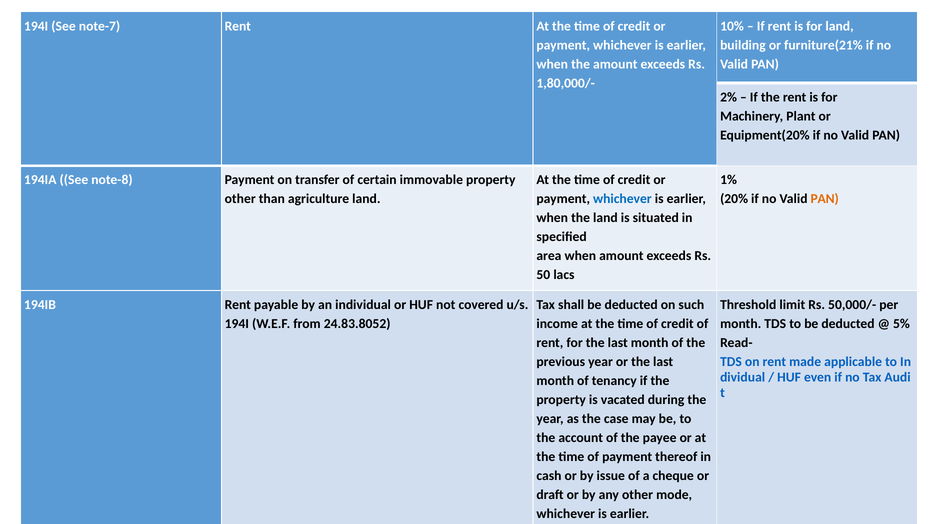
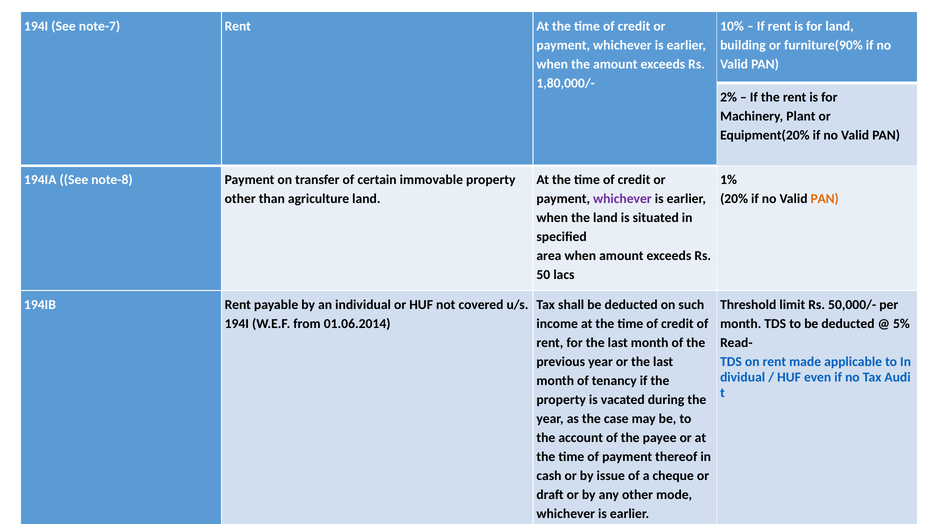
furniture(21%: furniture(21% -> furniture(90%
whichever at (622, 199) colour: blue -> purple
24.83.8052: 24.83.8052 -> 01.06.2014
